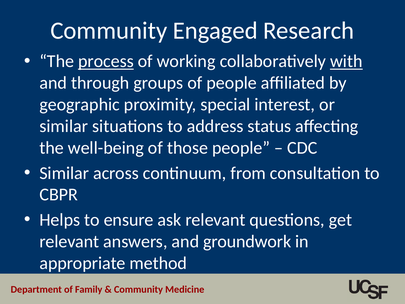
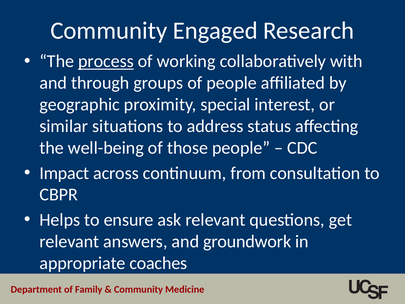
with underline: present -> none
Similar at (64, 173): Similar -> Impact
method: method -> coaches
